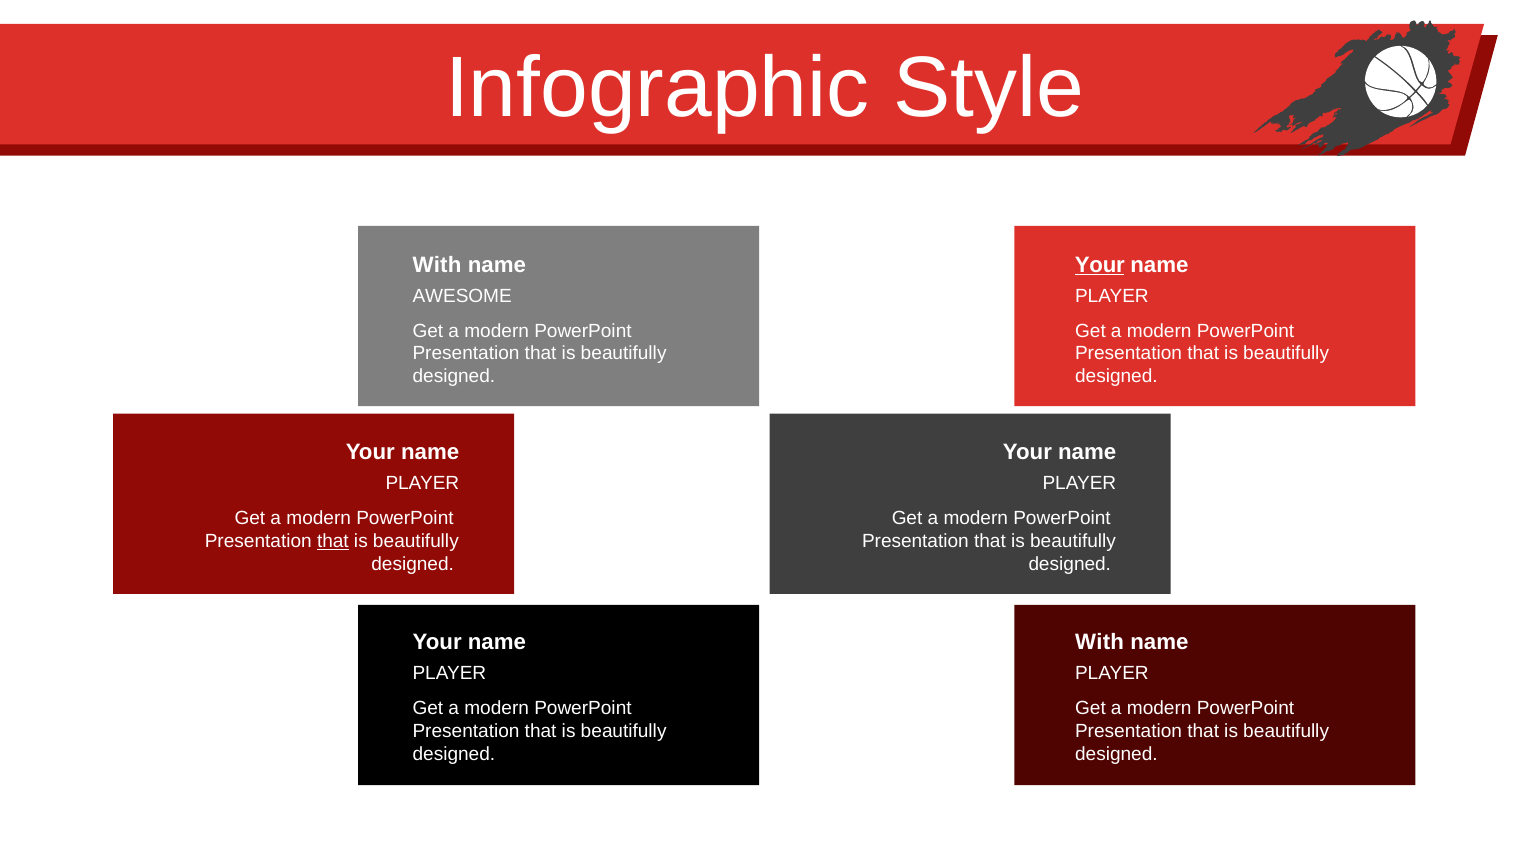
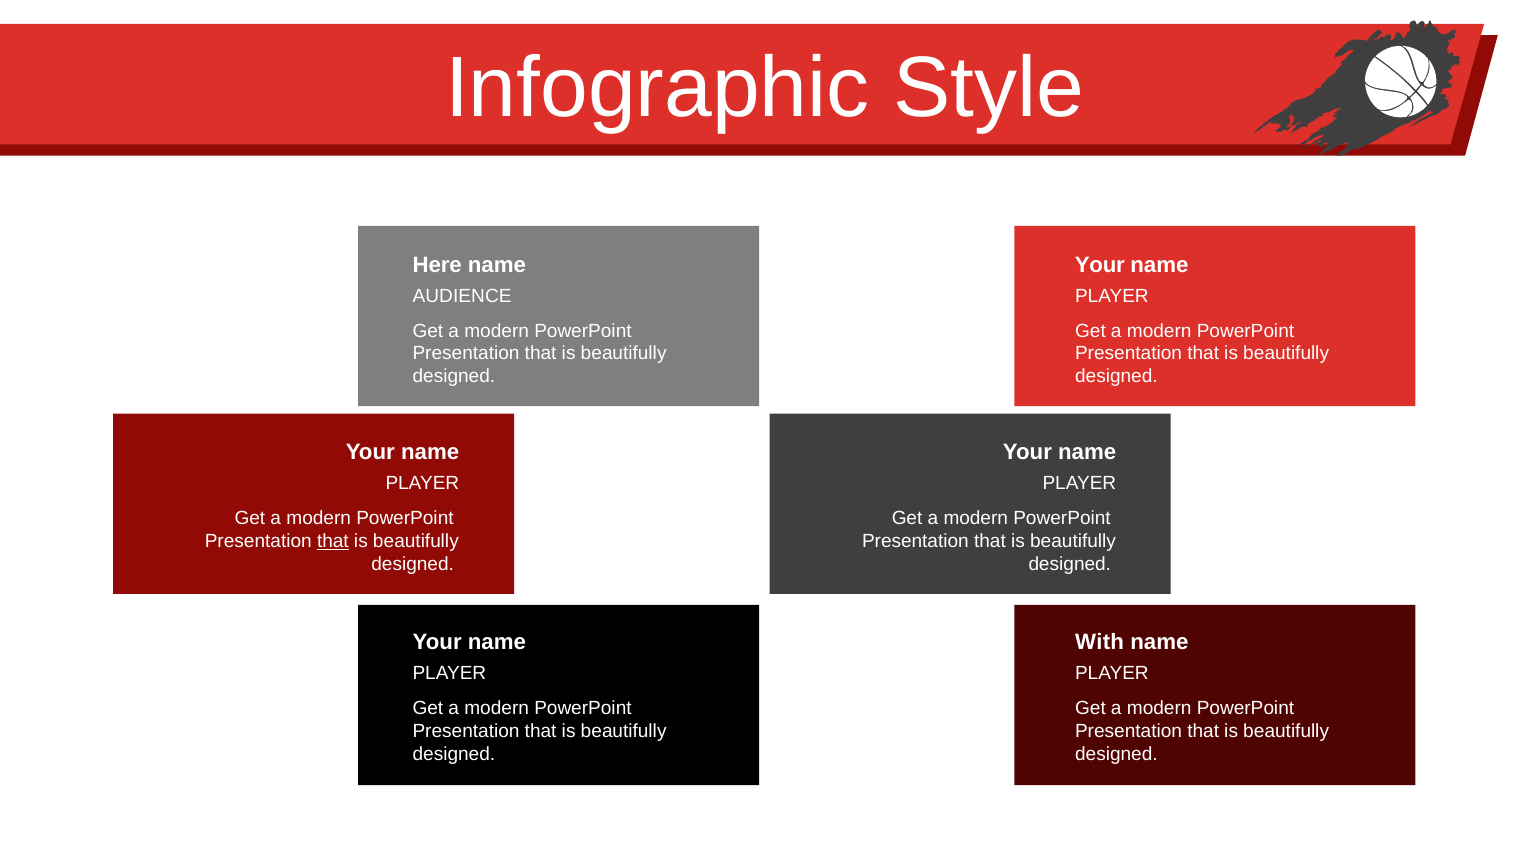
With at (437, 265): With -> Here
Your at (1100, 265) underline: present -> none
AWESOME: AWESOME -> AUDIENCE
